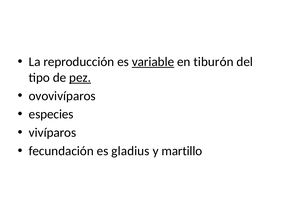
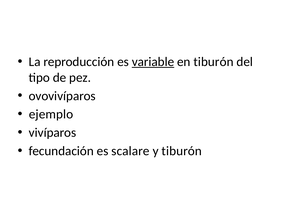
pez underline: present -> none
especies: especies -> ejemplo
gladius: gladius -> scalare
y martillo: martillo -> tiburón
